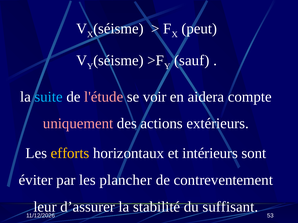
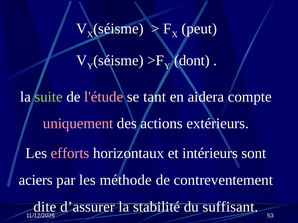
sauf: sauf -> dont
suite colour: light blue -> light green
voir: voir -> tant
efforts colour: yellow -> pink
éviter: éviter -> aciers
plancher: plancher -> méthode
leur: leur -> dite
